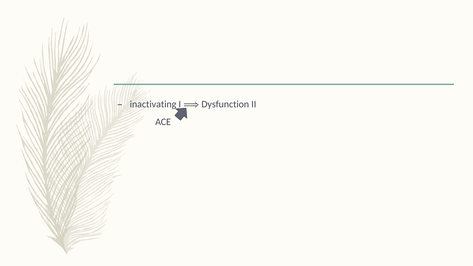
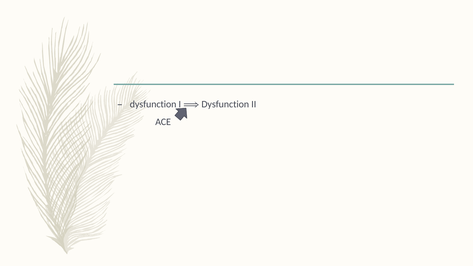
inactivating at (153, 104): inactivating -> dysfunction
